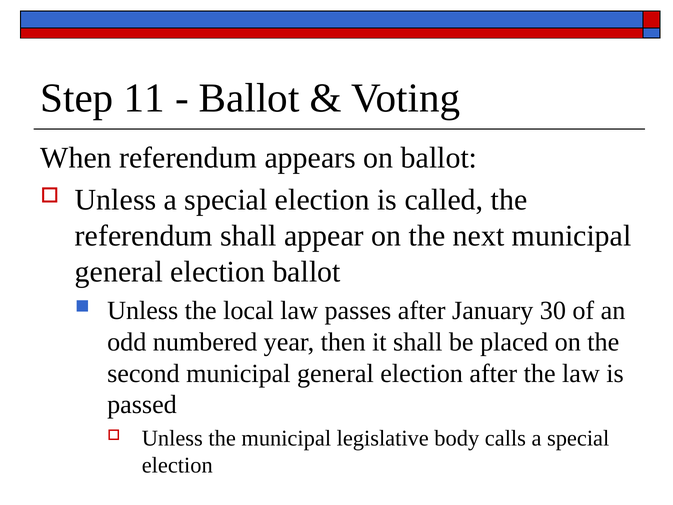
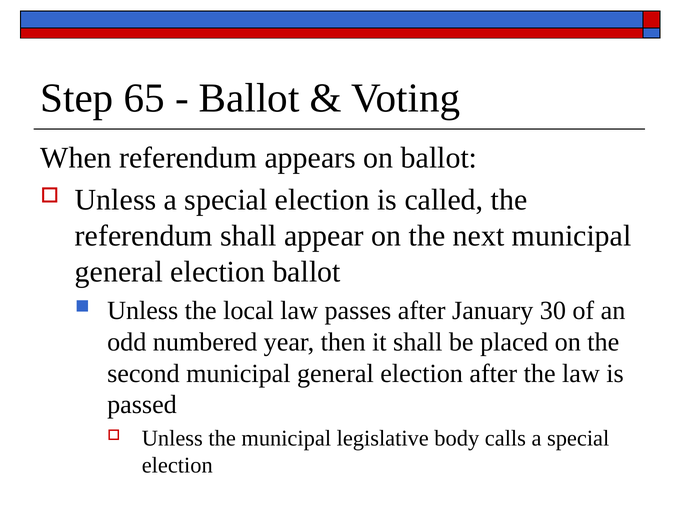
11: 11 -> 65
